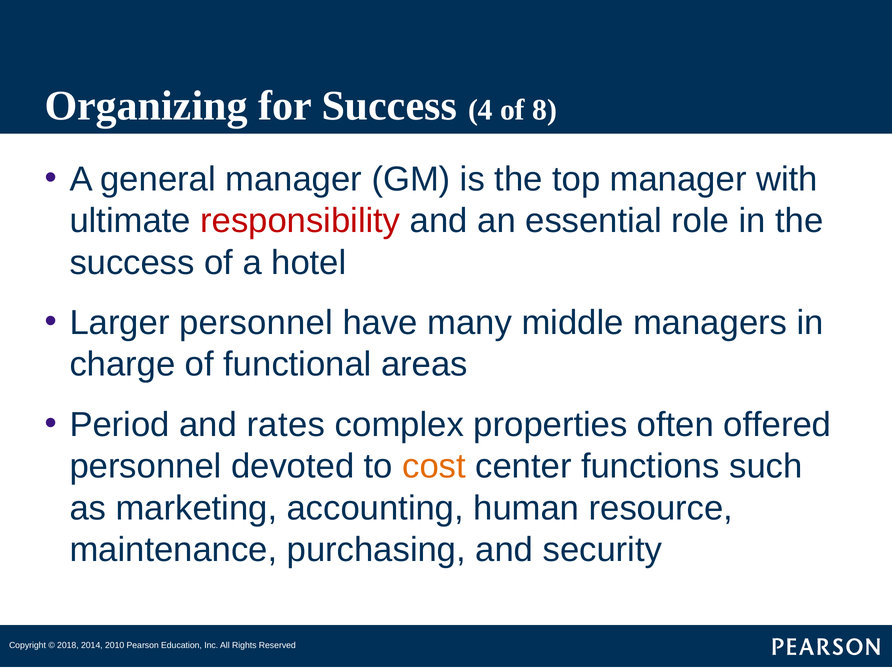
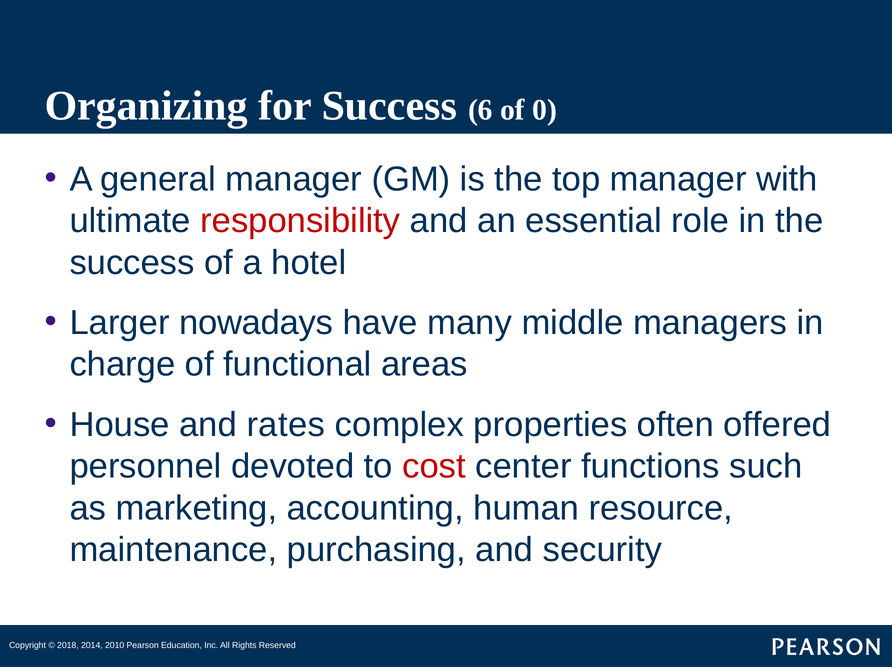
4: 4 -> 6
8: 8 -> 0
Larger personnel: personnel -> nowadays
Period: Period -> House
cost colour: orange -> red
